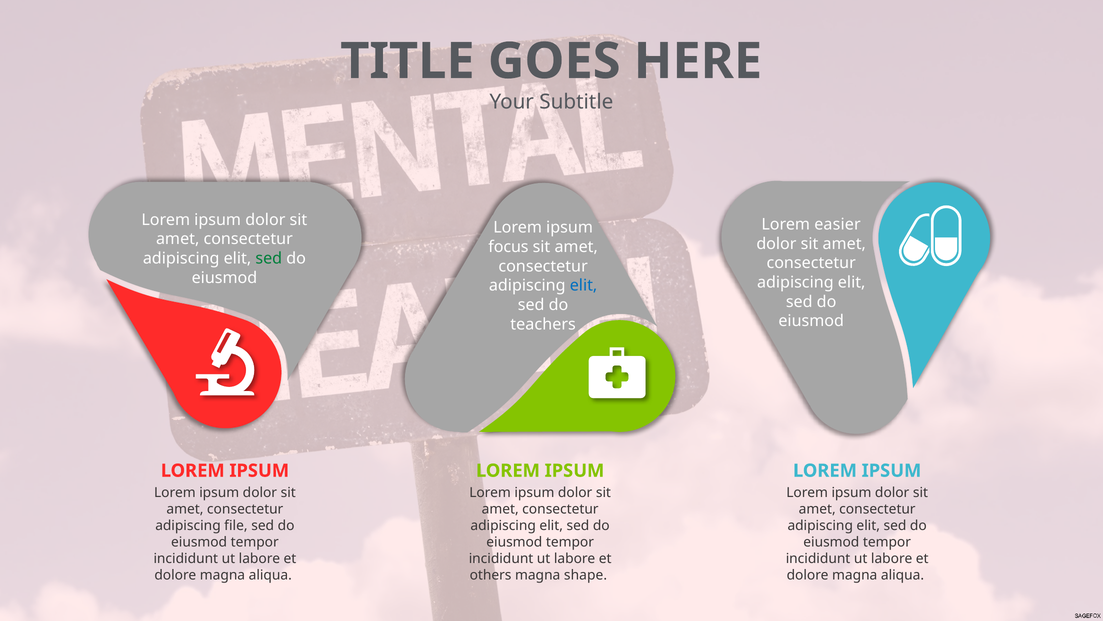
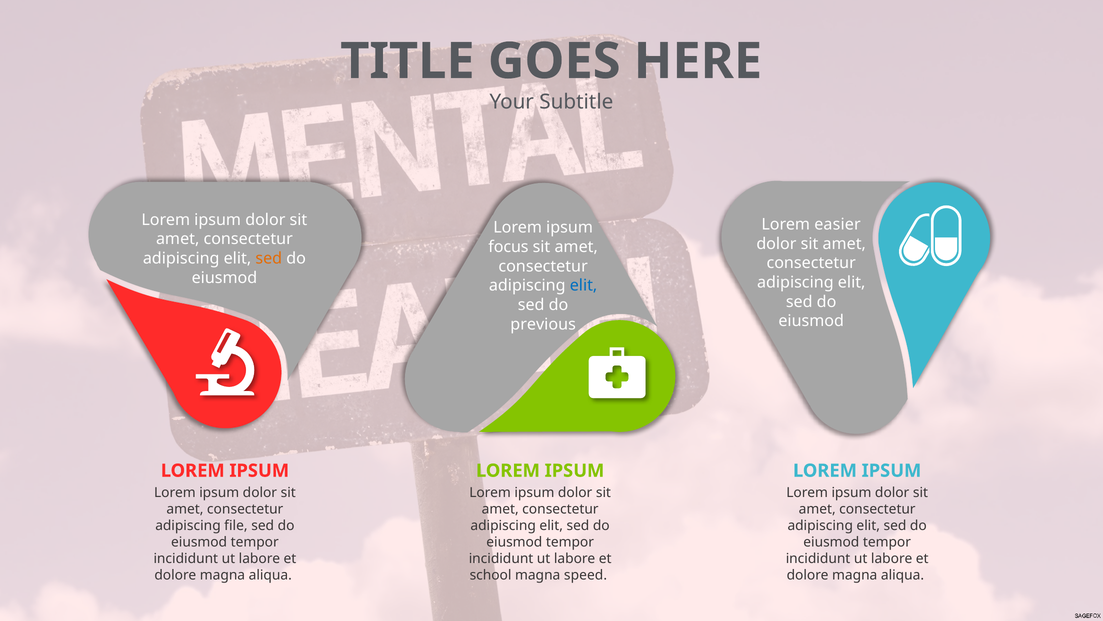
sed at (269, 258) colour: green -> orange
teachers: teachers -> previous
others: others -> school
shape: shape -> speed
